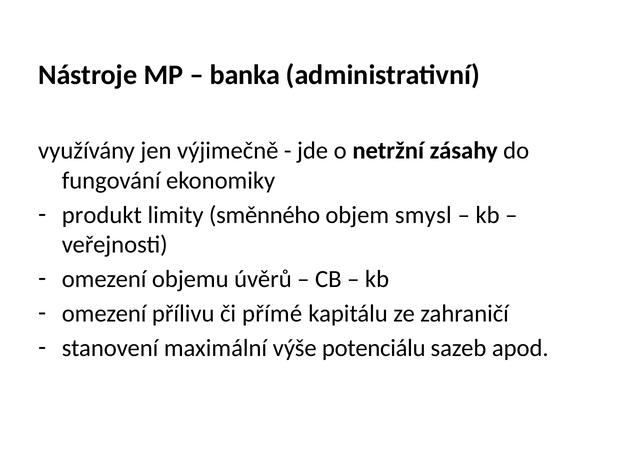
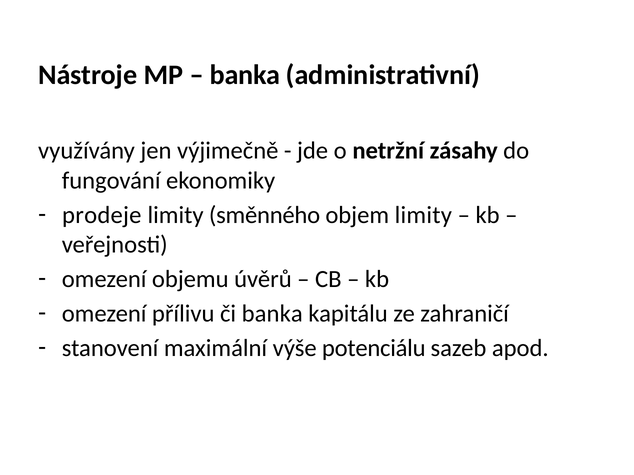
produkt: produkt -> prodeje
objem smysl: smysl -> limity
či přímé: přímé -> banka
